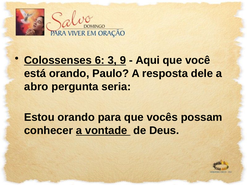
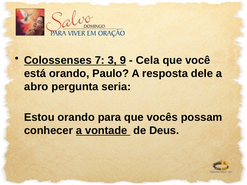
6: 6 -> 7
Aqui: Aqui -> Cela
